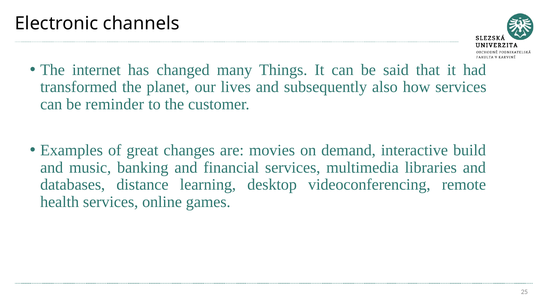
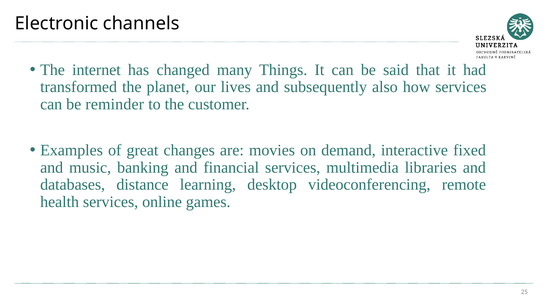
build: build -> fixed
